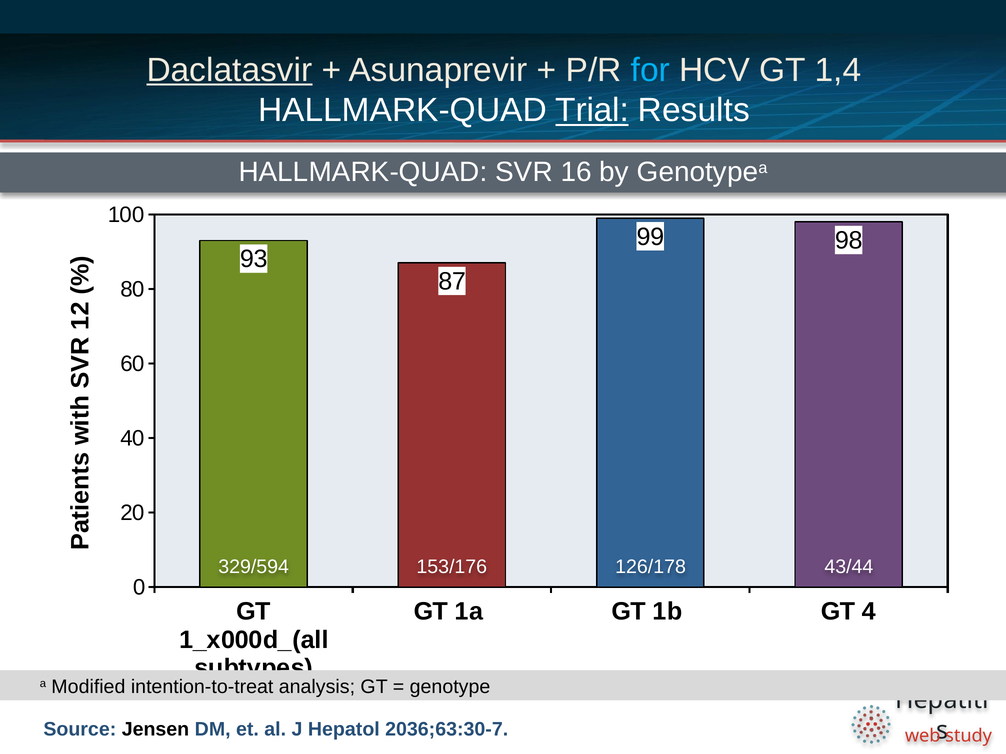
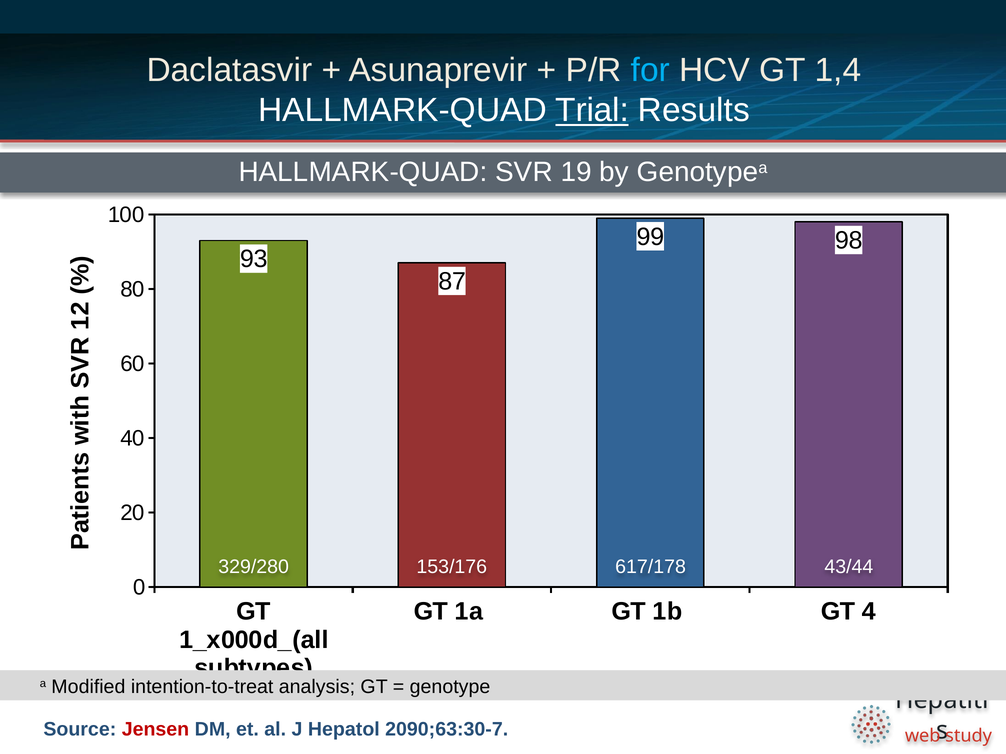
Daclatasvir underline: present -> none
16: 16 -> 19
329/594: 329/594 -> 329/280
126/178: 126/178 -> 617/178
Jensen colour: black -> red
2036;63:30-7: 2036;63:30-7 -> 2090;63:30-7
